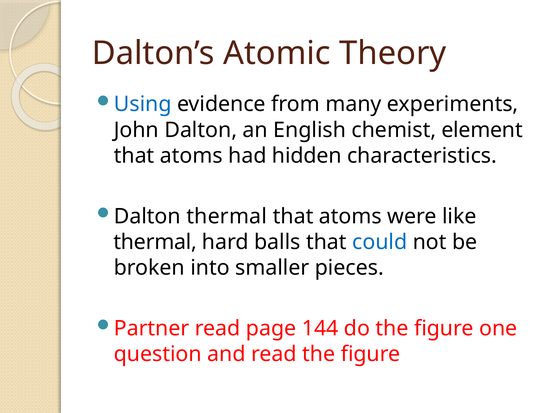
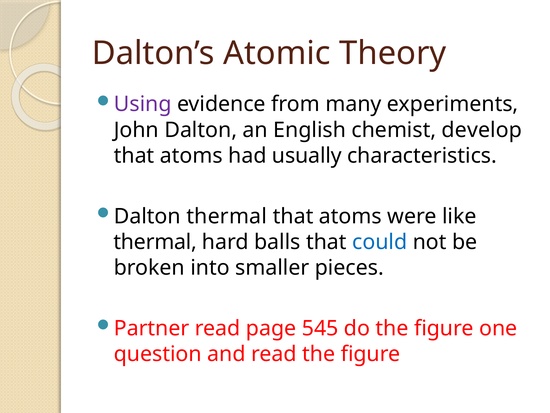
Using colour: blue -> purple
element: element -> develop
hidden: hidden -> usually
144: 144 -> 545
